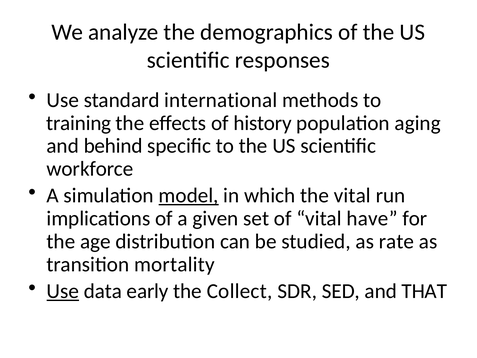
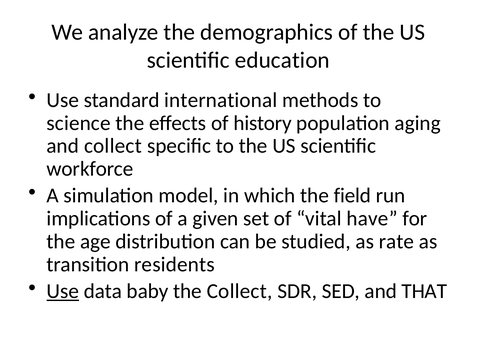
responses: responses -> education
training: training -> science
and behind: behind -> collect
model underline: present -> none
the vital: vital -> field
mortality: mortality -> residents
early: early -> baby
